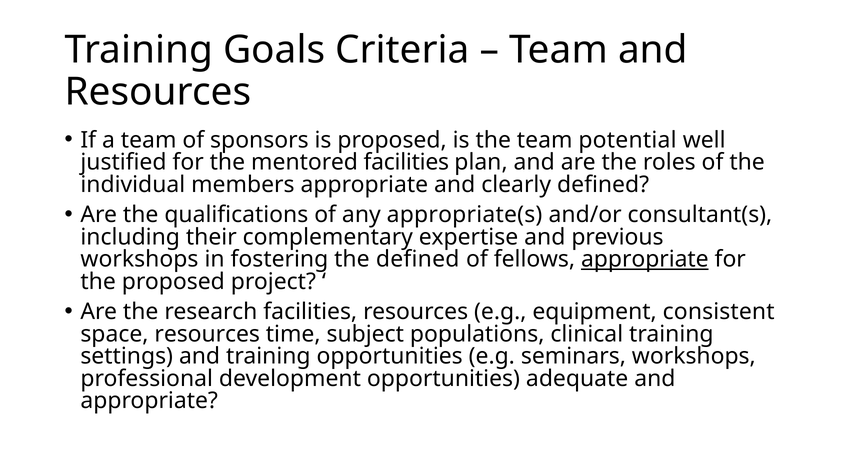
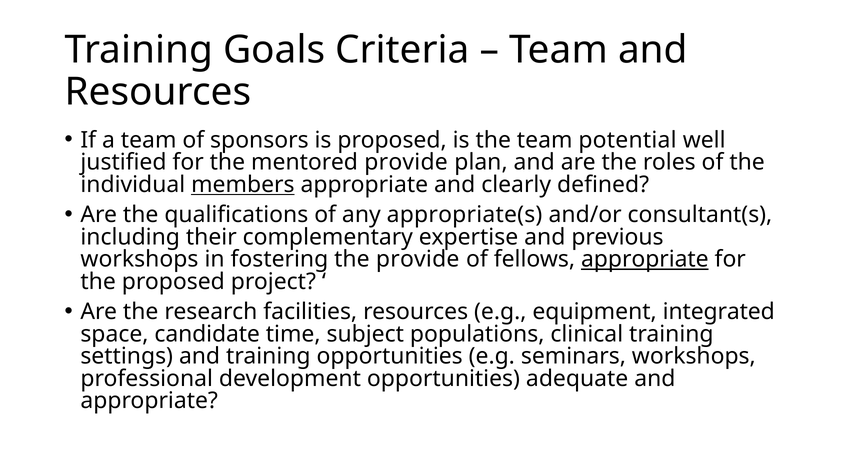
mentored facilities: facilities -> provide
members underline: none -> present
the defined: defined -> provide
consistent: consistent -> integrated
space resources: resources -> candidate
